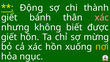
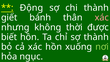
biết: biết -> thời
giết at (9, 37): giết -> biết
sợ mừng: mừng -> thành
nơi colour: yellow -> light green
